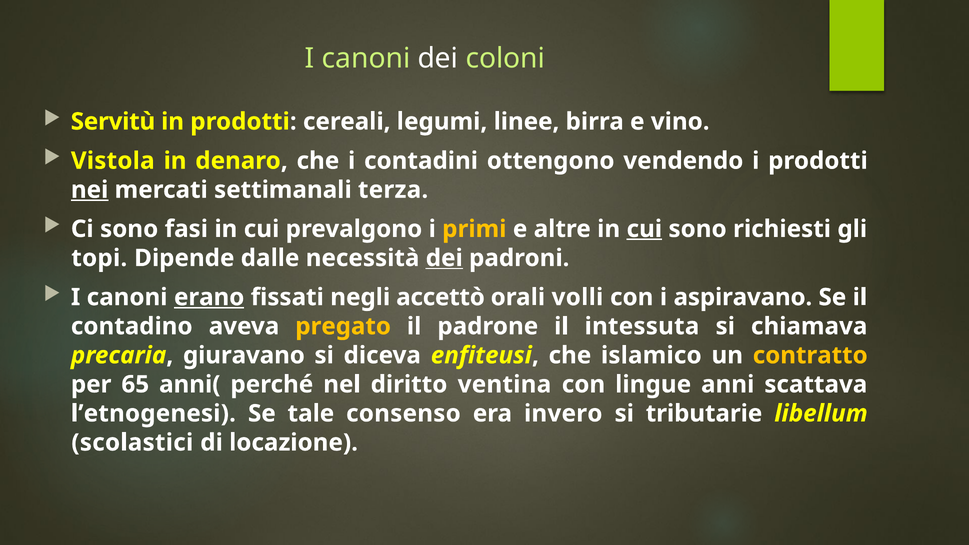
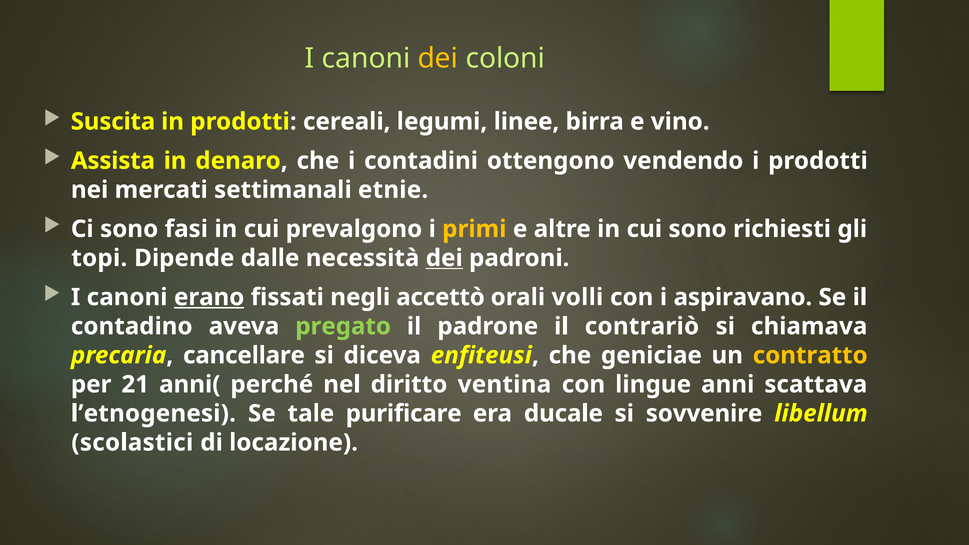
dei at (438, 59) colour: white -> yellow
Servitù: Servitù -> Suscita
Vistola: Vistola -> Assista
nei underline: present -> none
terza: terza -> etnie
cui at (644, 229) underline: present -> none
pregato colour: yellow -> light green
intessuta: intessuta -> contrariò
giuravano: giuravano -> cancellare
islamico: islamico -> geniciae
65: 65 -> 21
consenso: consenso -> purificare
invero: invero -> ducale
tributarie: tributarie -> sovvenire
